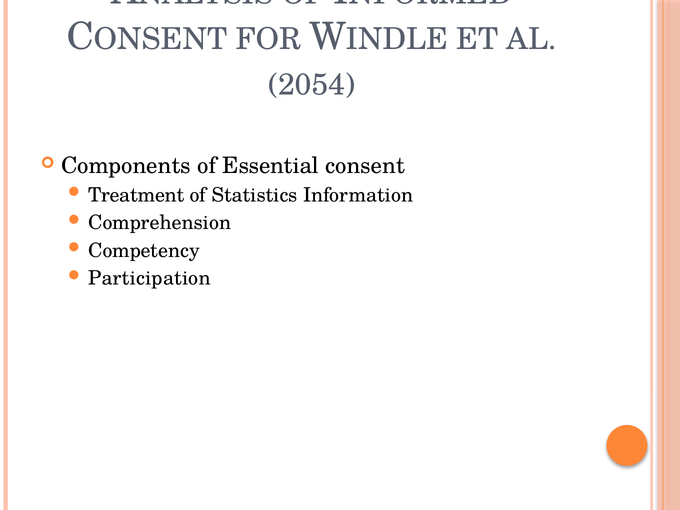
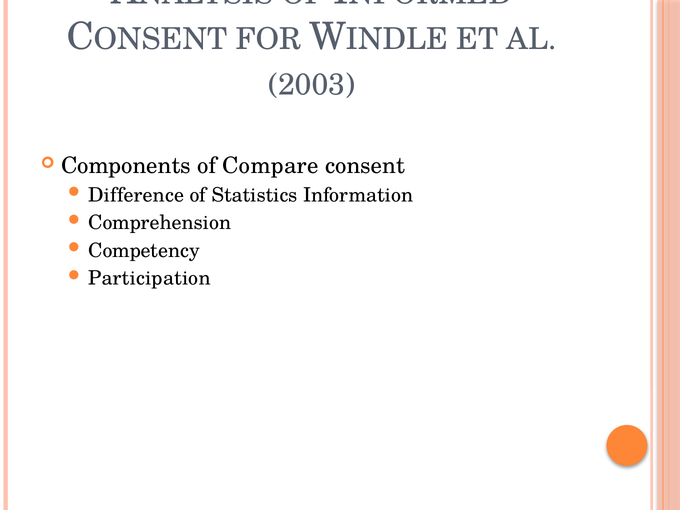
2054: 2054 -> 2003
Essential: Essential -> Compare
Treatment: Treatment -> Difference
